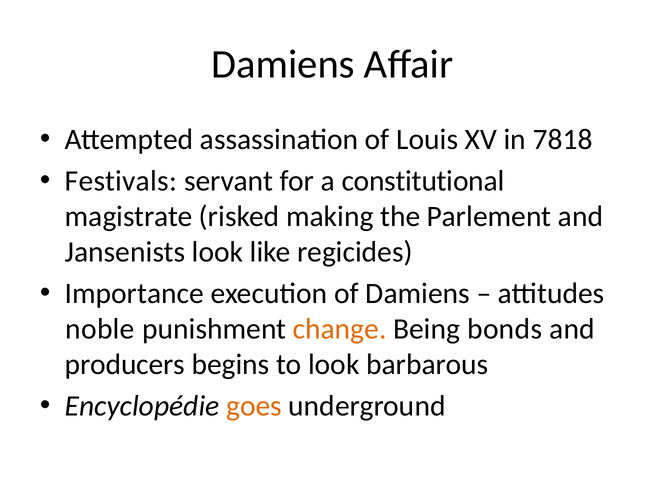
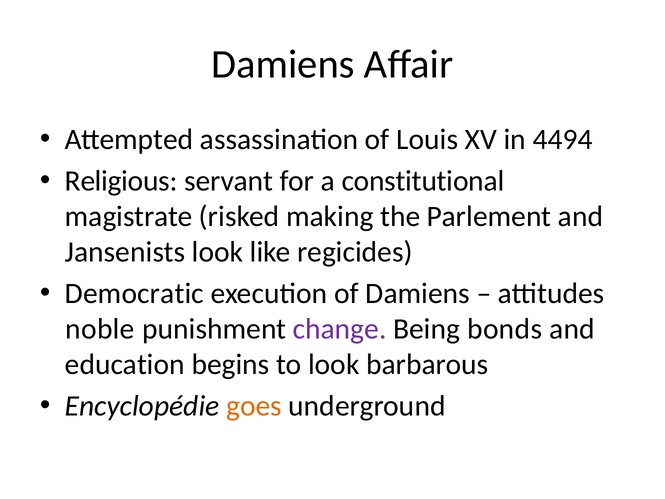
7818: 7818 -> 4494
Festivals: Festivals -> Religious
Importance: Importance -> Democratic
change colour: orange -> purple
producers: producers -> education
